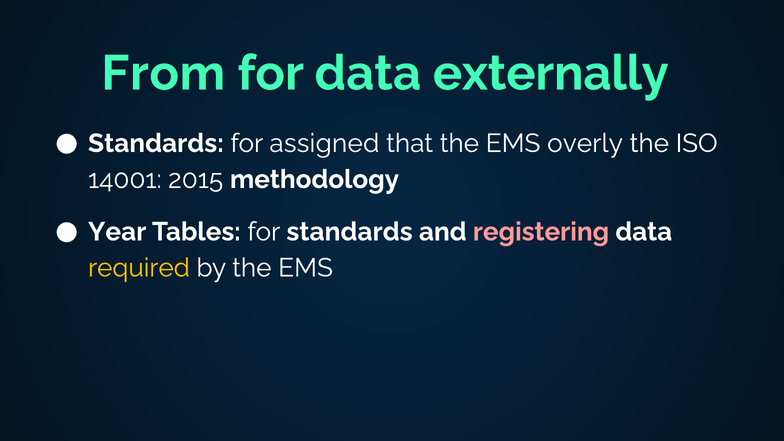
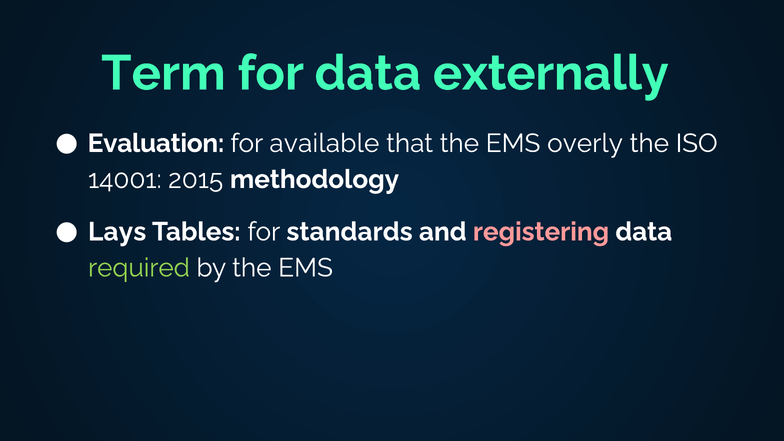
From: From -> Term
Standards at (156, 143): Standards -> Evaluation
assigned: assigned -> available
Year: Year -> Lays
required colour: yellow -> light green
